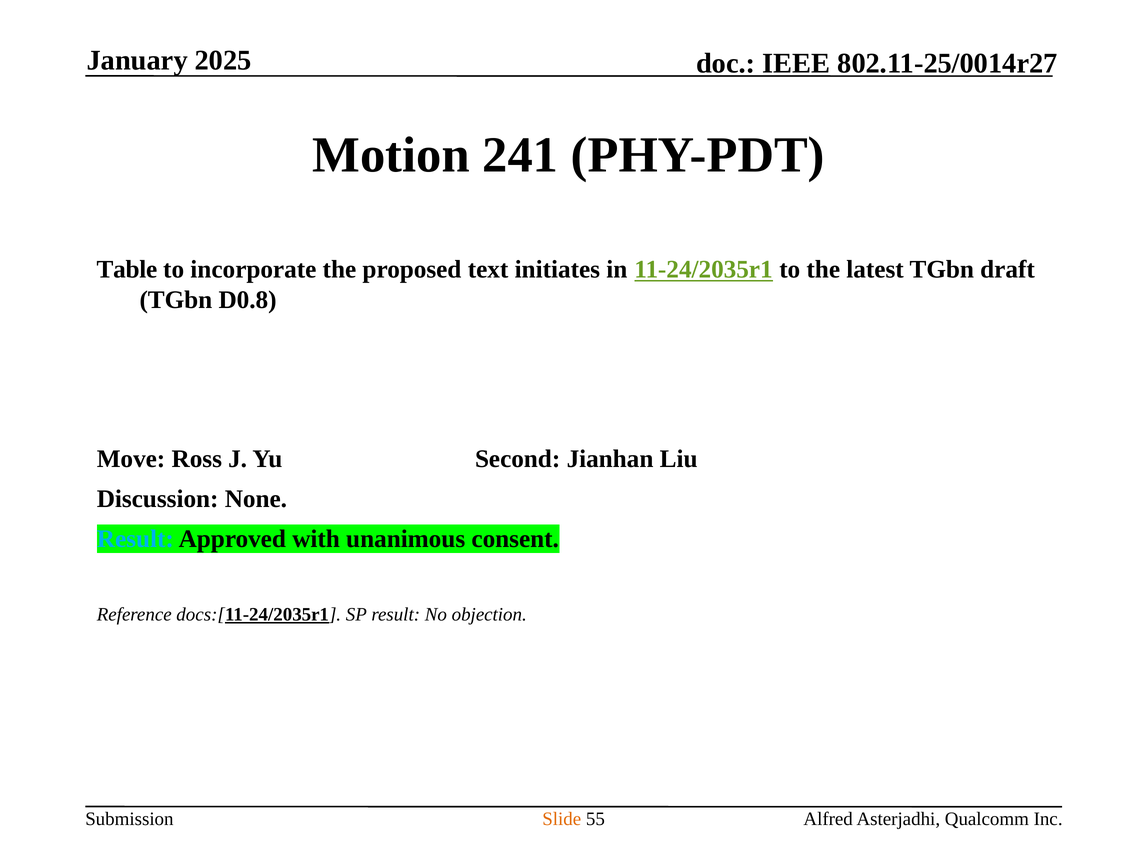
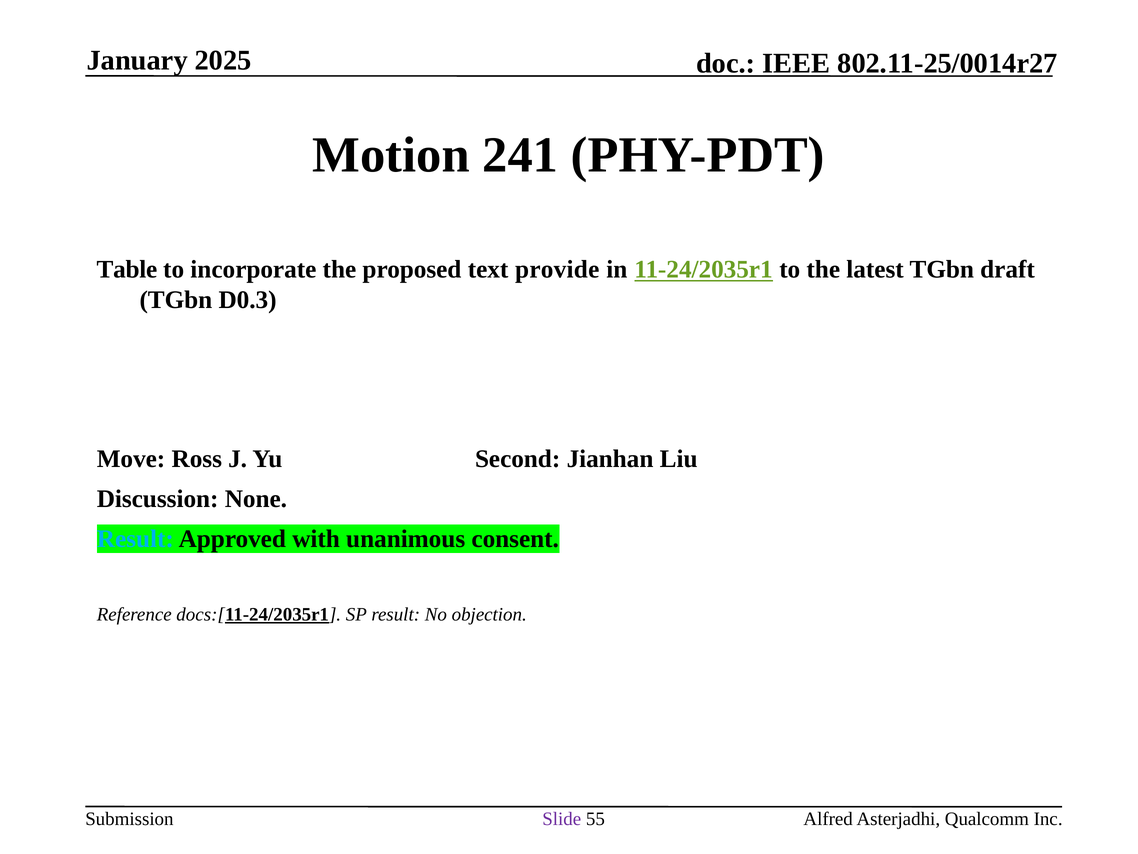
initiates: initiates -> provide
D0.8: D0.8 -> D0.3
Slide colour: orange -> purple
